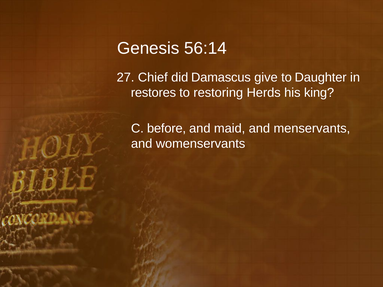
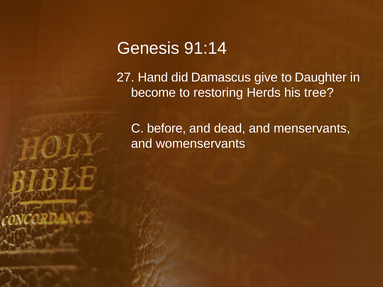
56:14: 56:14 -> 91:14
Chief: Chief -> Hand
restores: restores -> become
king: king -> tree
maid: maid -> dead
